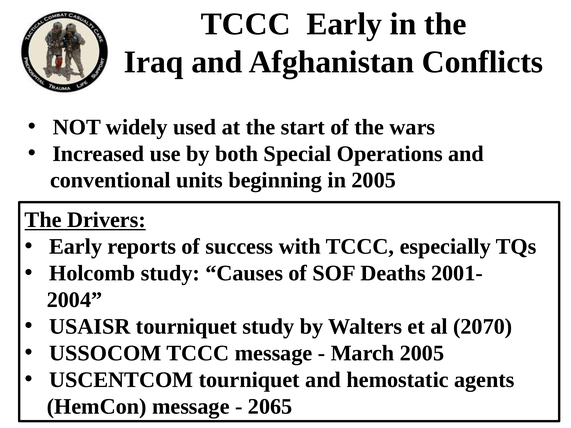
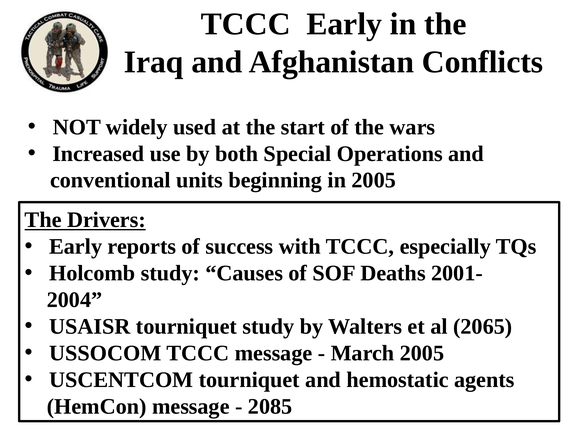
2070: 2070 -> 2065
2065: 2065 -> 2085
